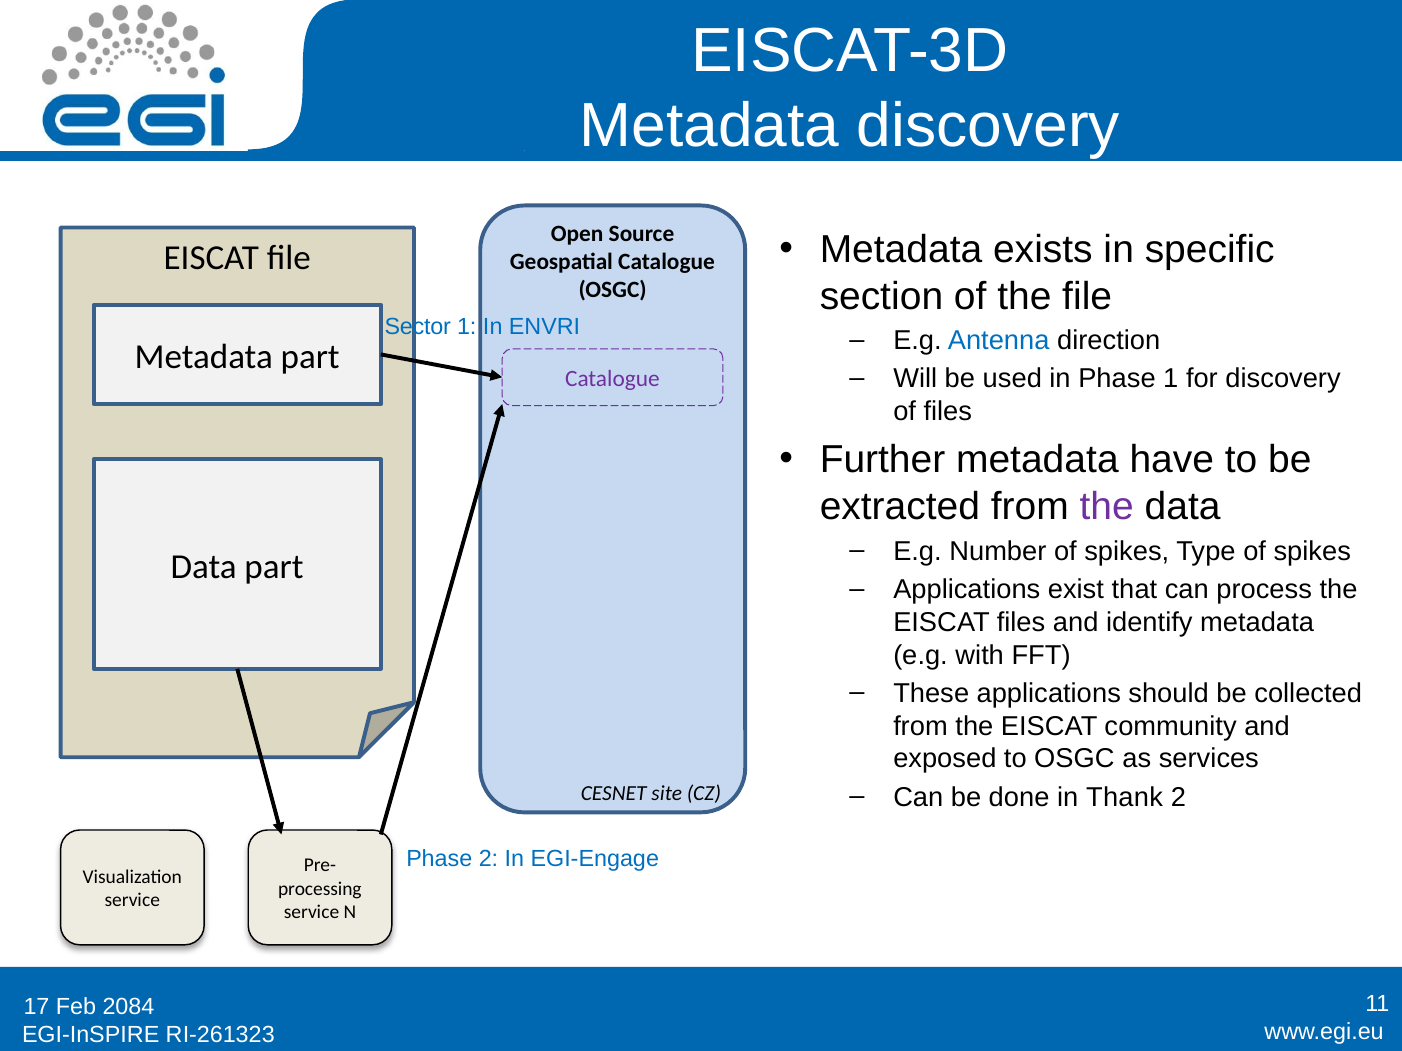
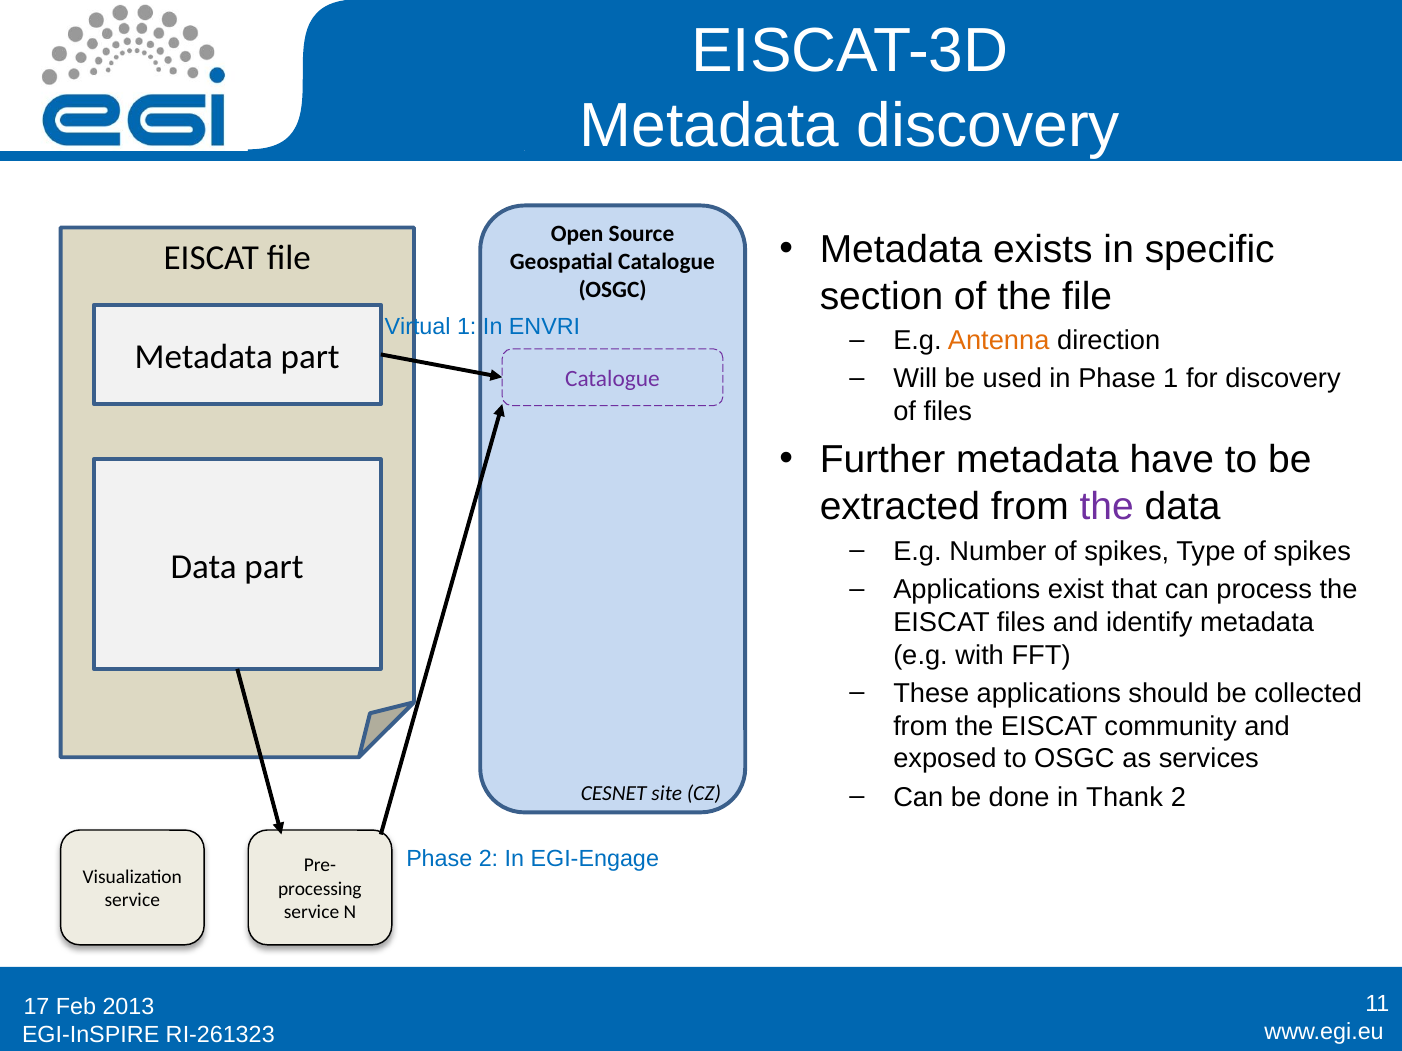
Sector: Sector -> Virtual
Antenna colour: blue -> orange
2084: 2084 -> 2013
